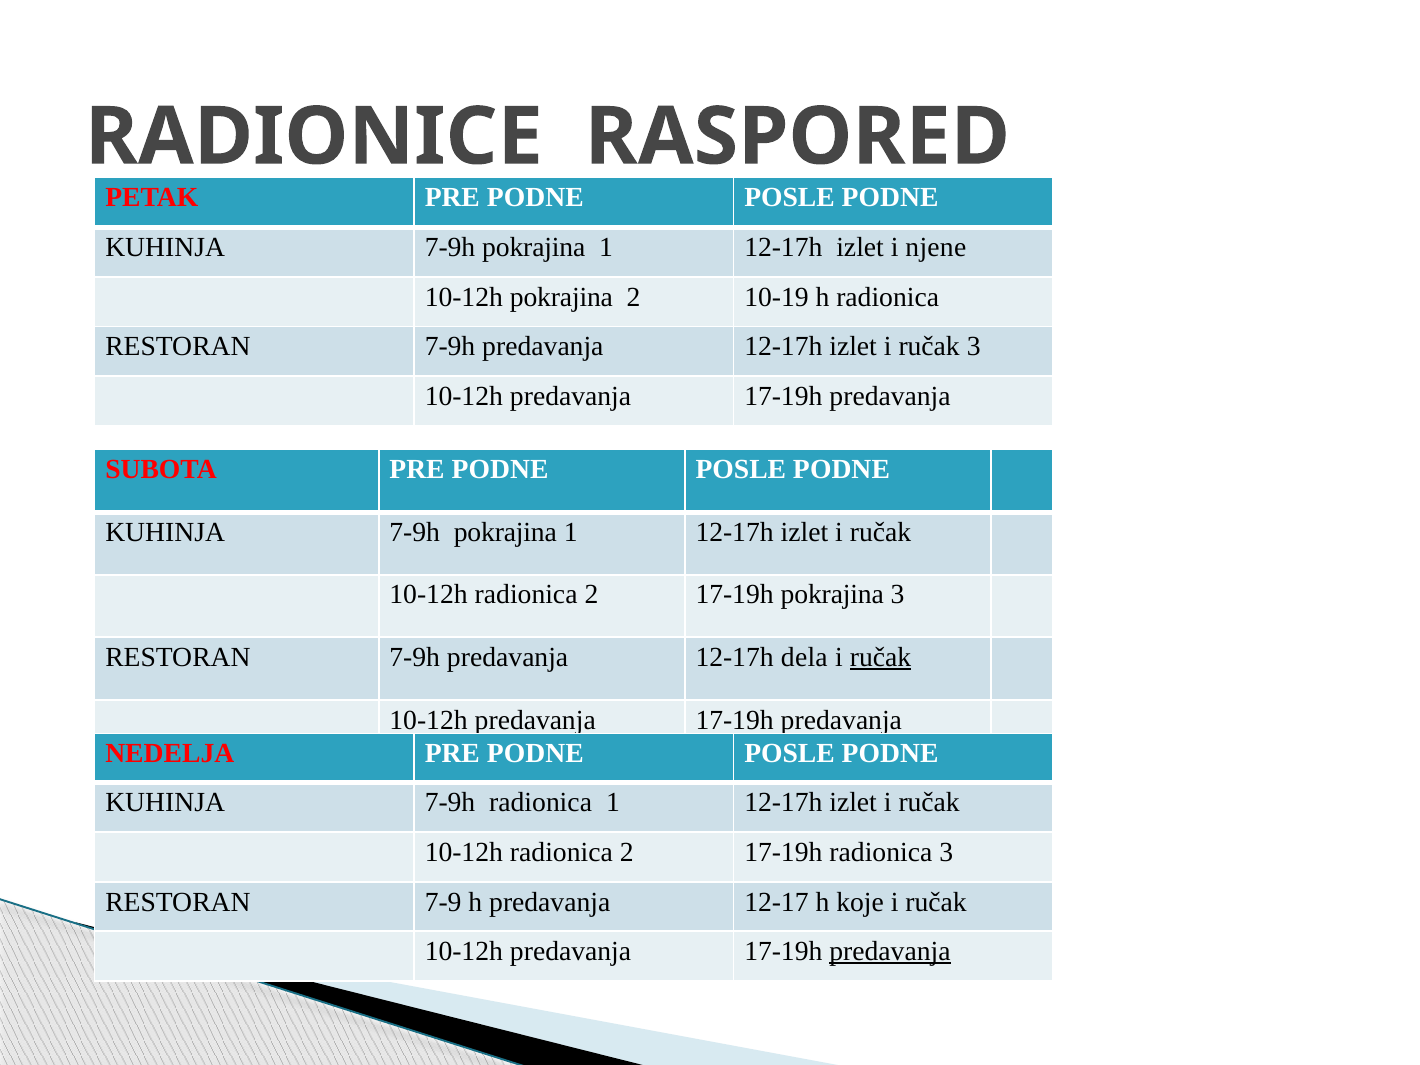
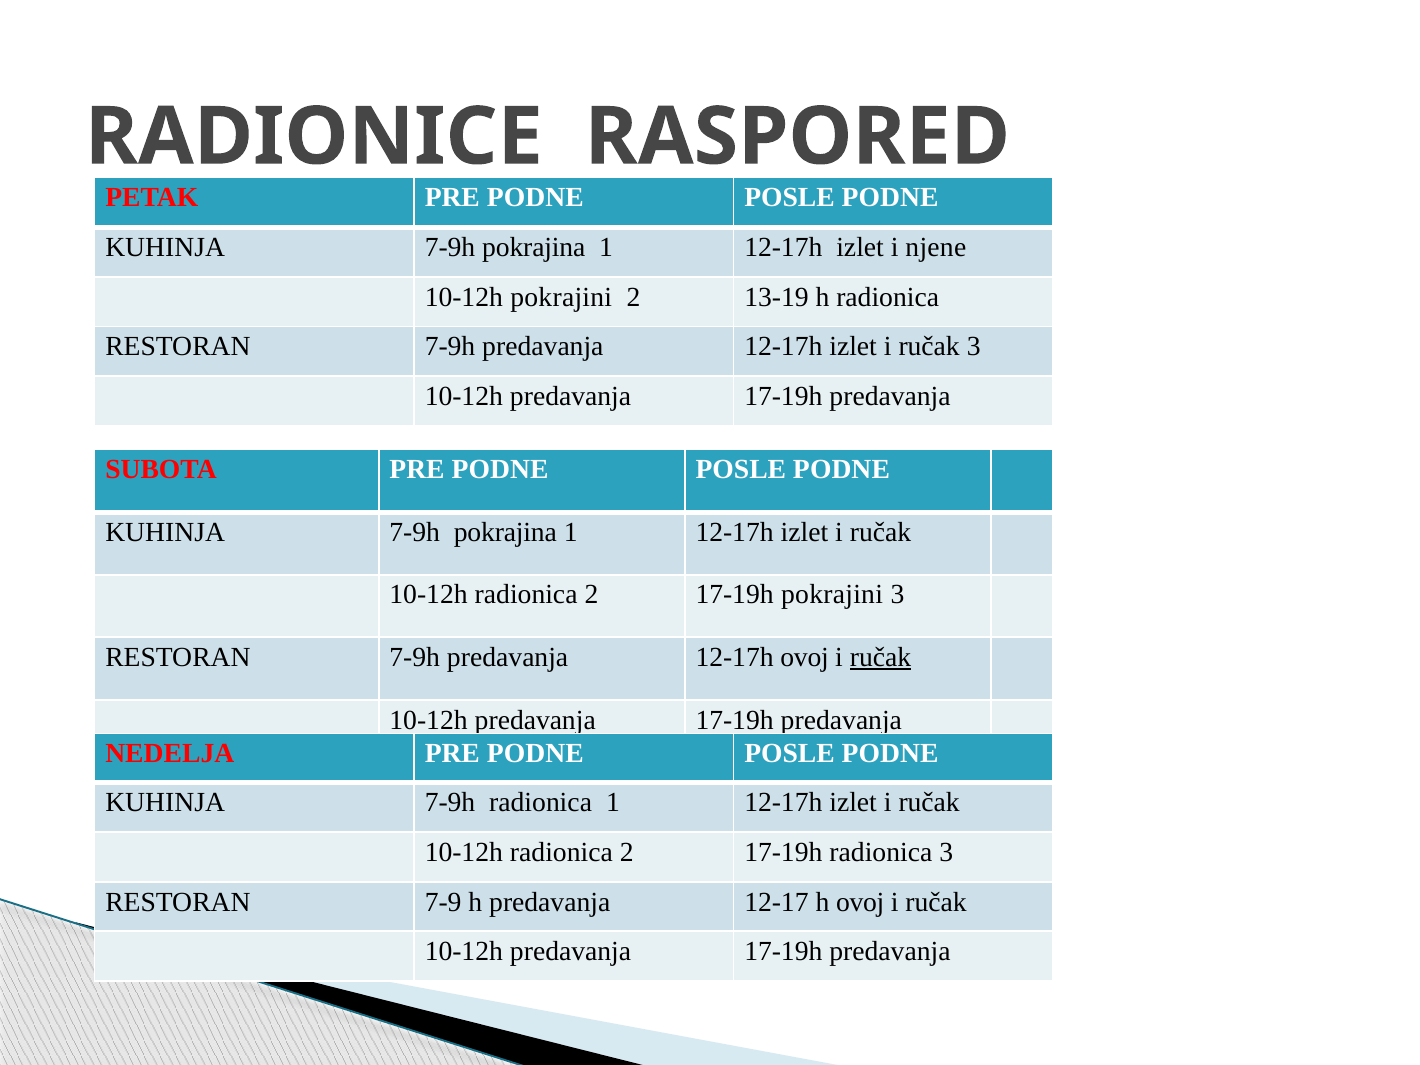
10-12h pokrajina: pokrajina -> pokrajini
10-19: 10-19 -> 13-19
17-19h pokrajina: pokrajina -> pokrajini
12-17h dela: dela -> ovoj
h koje: koje -> ovoj
predavanja at (890, 951) underline: present -> none
